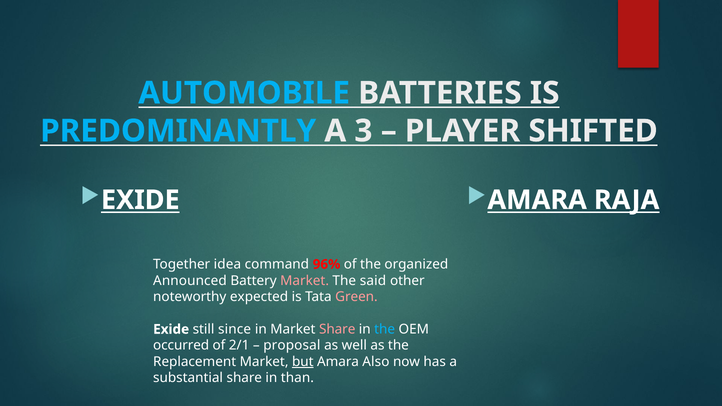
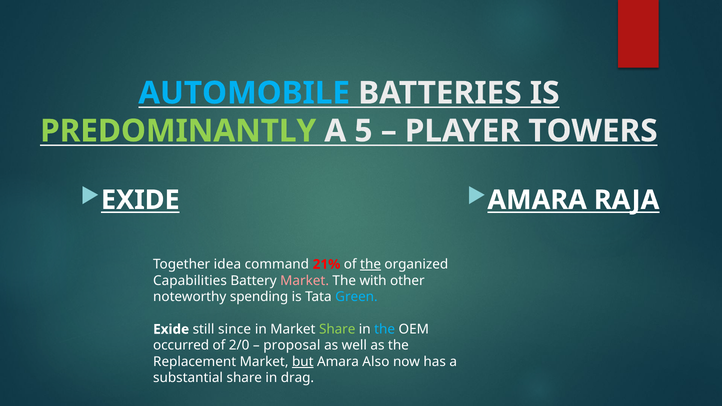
PREDOMINANTLY colour: light blue -> light green
3: 3 -> 5
SHIFTED: SHIFTED -> TOWERS
96%: 96% -> 21%
the at (371, 264) underline: none -> present
Announced: Announced -> Capabilities
said: said -> with
expected: expected -> spending
Green colour: pink -> light blue
Share at (337, 329) colour: pink -> light green
2/1: 2/1 -> 2/0
than: than -> drag
